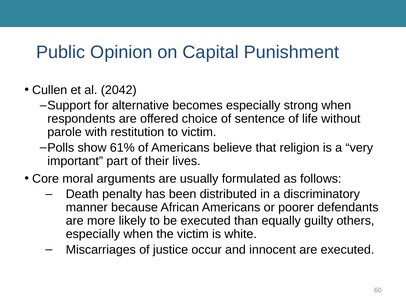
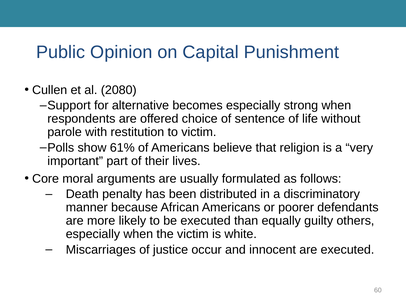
2042: 2042 -> 2080
